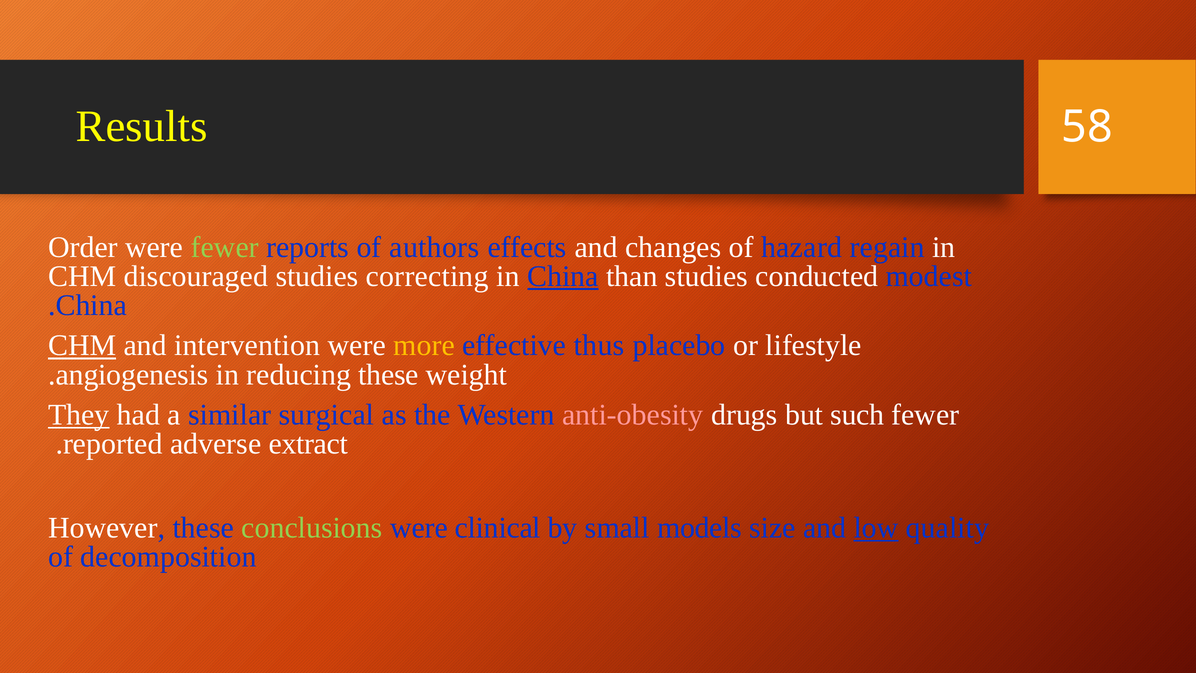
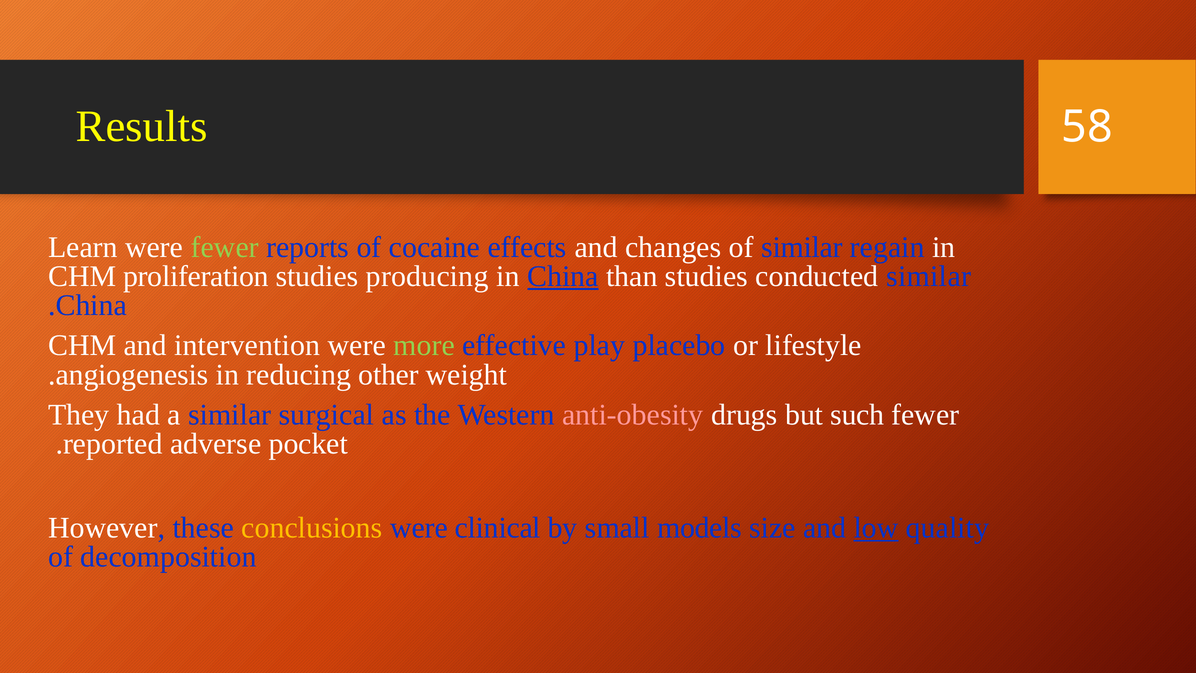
Order: Order -> Learn
authors: authors -> cocaine
of hazard: hazard -> similar
discouraged: discouraged -> proliferation
correcting: correcting -> producing
conducted modest: modest -> similar
CHM at (82, 345) underline: present -> none
more colour: yellow -> light green
thus: thus -> play
reducing these: these -> other
They underline: present -> none
extract: extract -> pocket
conclusions colour: light green -> yellow
